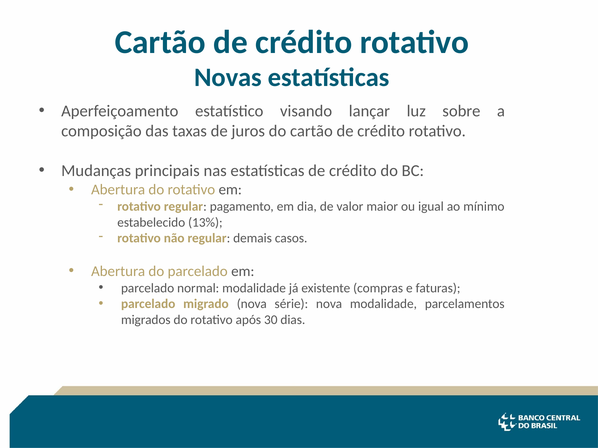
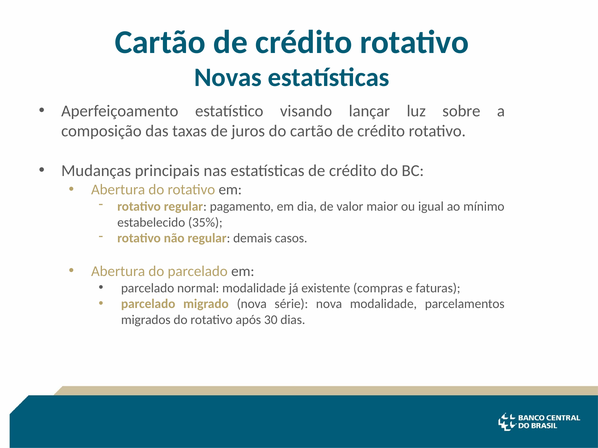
13%: 13% -> 35%
